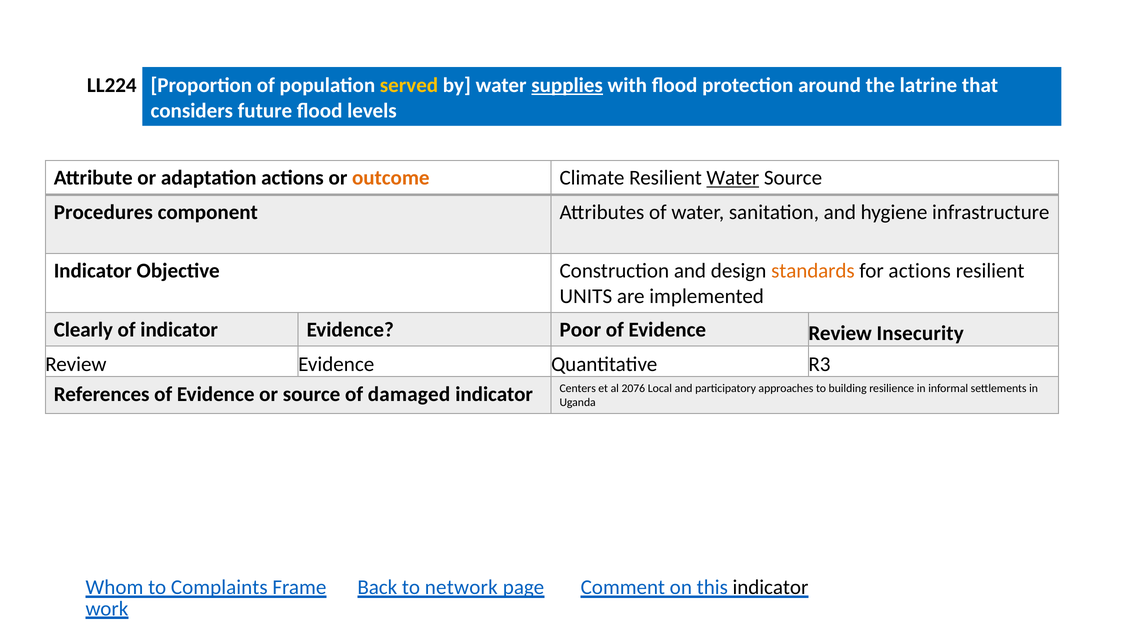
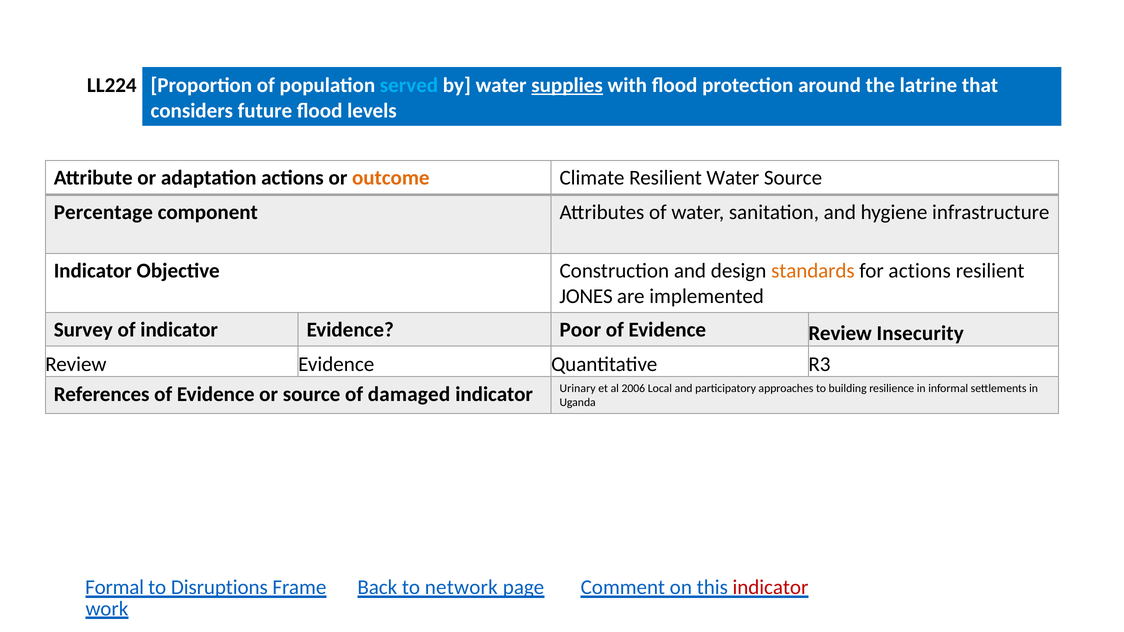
served colour: yellow -> light blue
Water at (733, 178) underline: present -> none
Procedures: Procedures -> Percentage
UNITS: UNITS -> JONES
Clearly: Clearly -> Survey
Centers: Centers -> Urinary
2076: 2076 -> 2006
Whom: Whom -> Formal
Complaints: Complaints -> Disruptions
indicator at (770, 588) colour: black -> red
